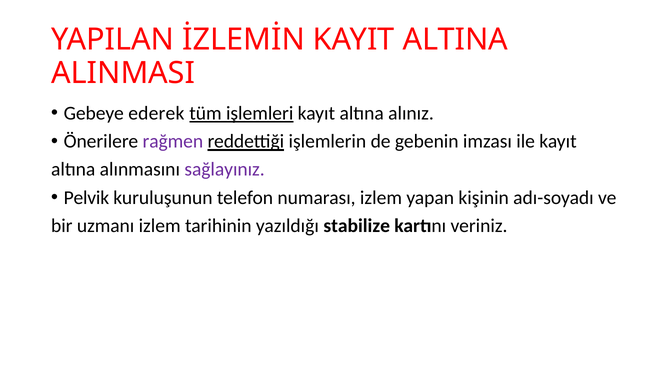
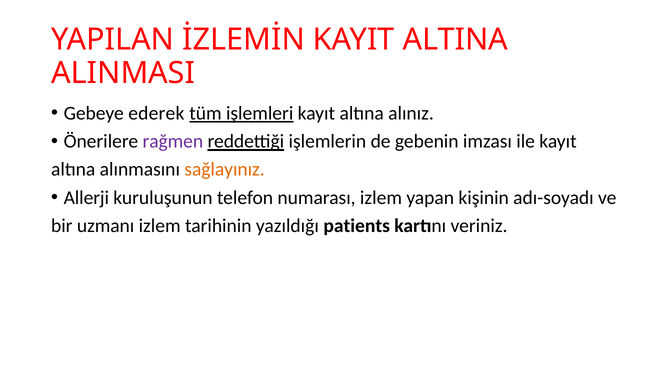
sağlayınız colour: purple -> orange
Pelvik: Pelvik -> Allerji
stabilize: stabilize -> patients
